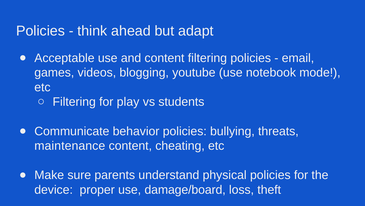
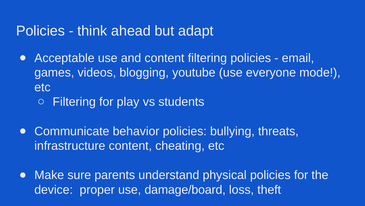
notebook: notebook -> everyone
maintenance: maintenance -> infrastructure
